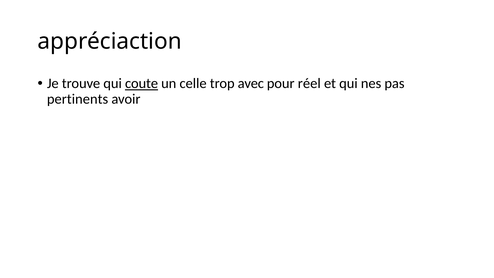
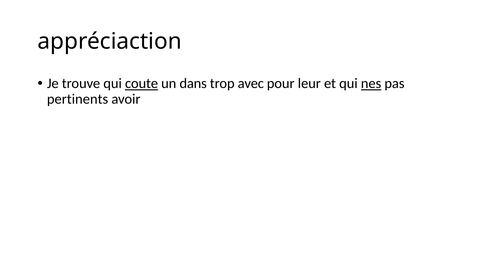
celle: celle -> dans
réel: réel -> leur
nes underline: none -> present
